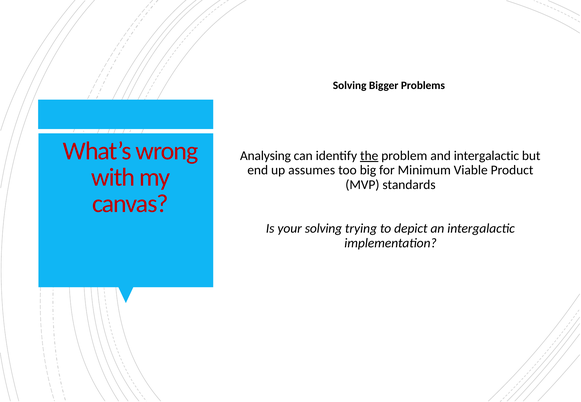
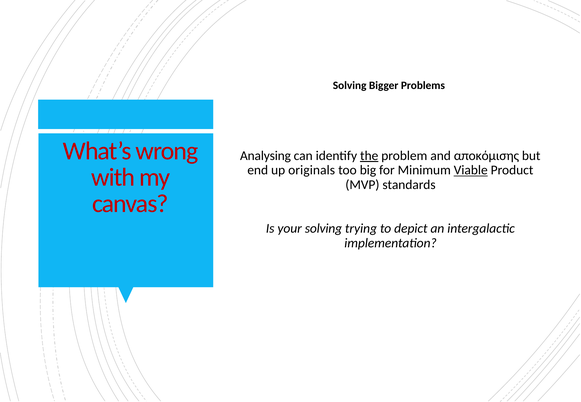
and intergalactic: intergalactic -> αποκόμισης
assumes: assumes -> originals
Viable underline: none -> present
